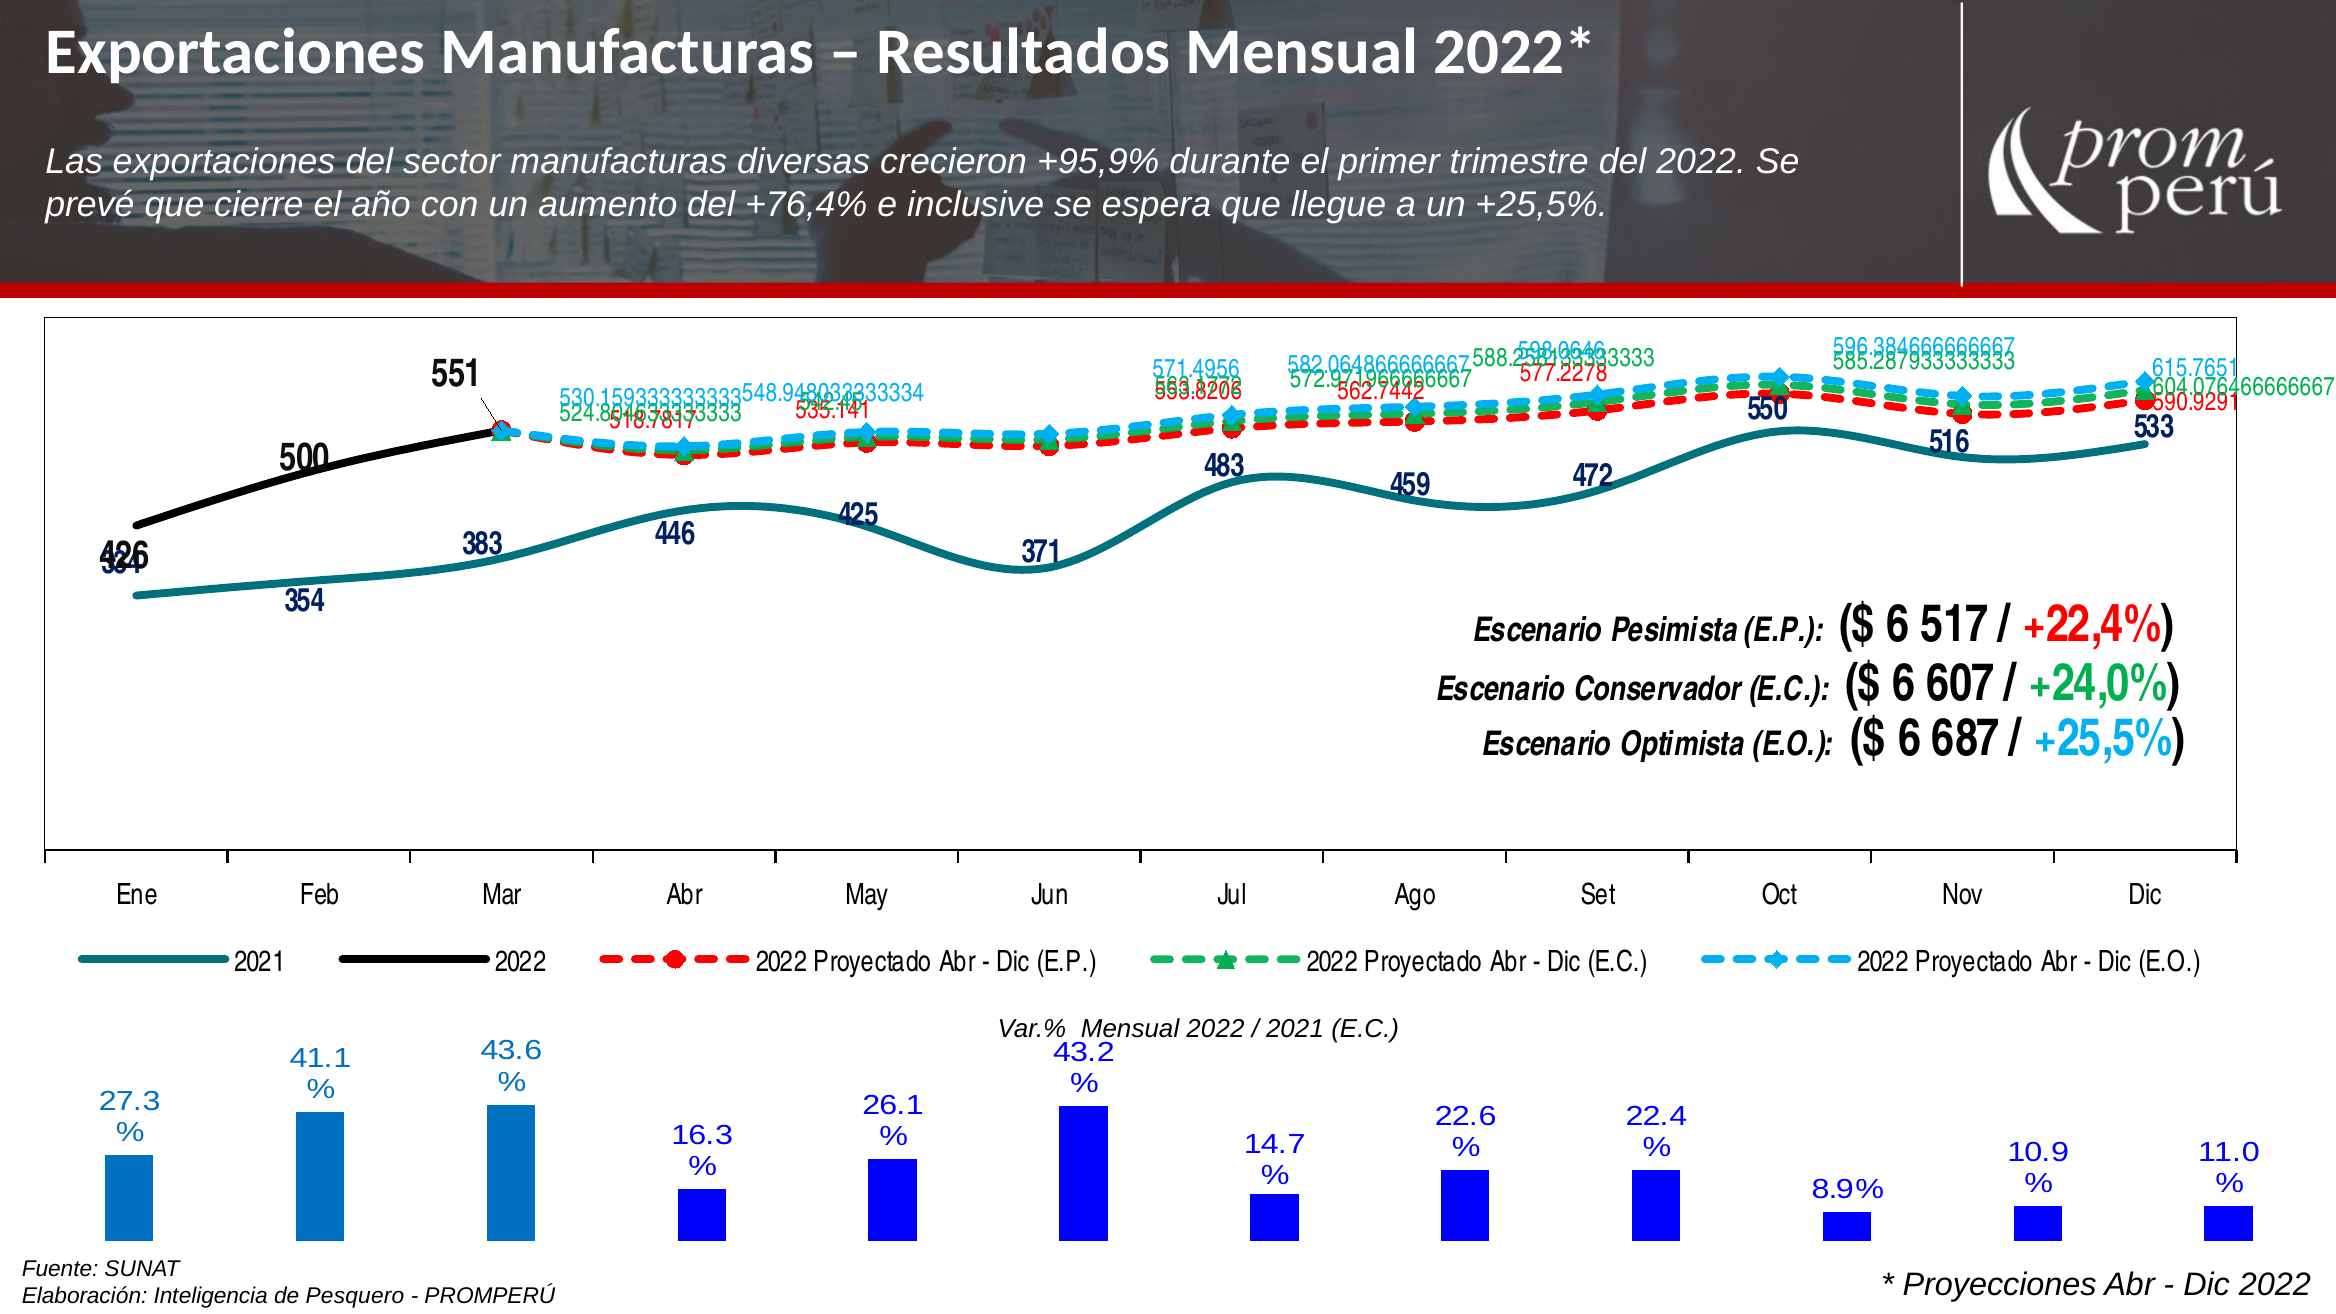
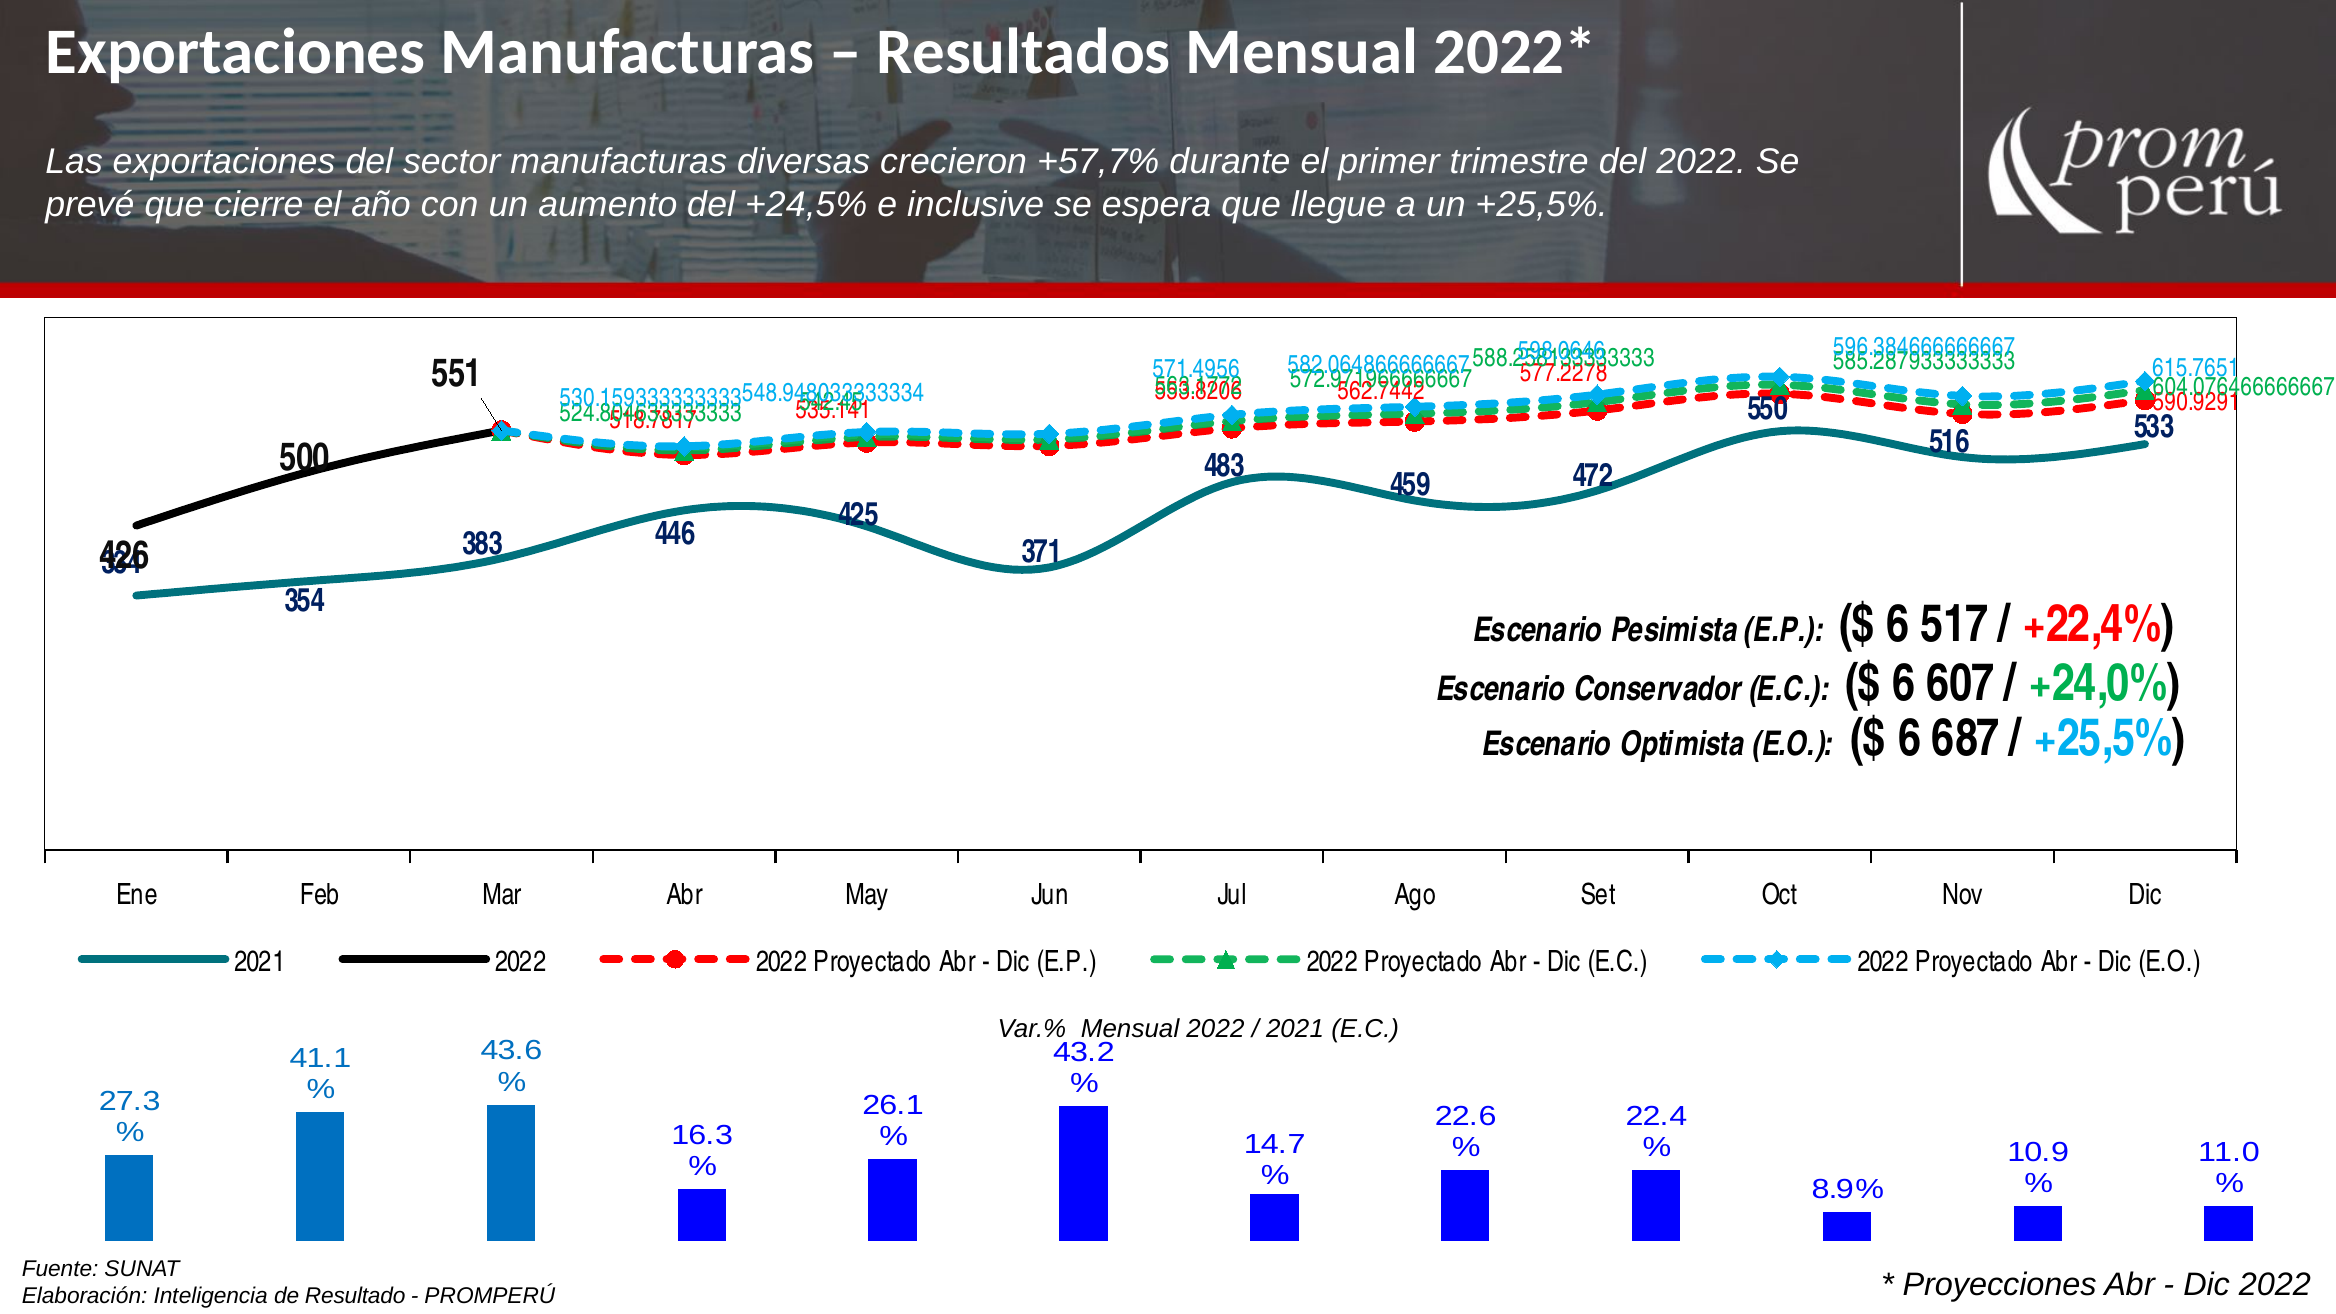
+95,9%: +95,9% -> +57,7%
+76,4%: +76,4% -> +24,5%
Pesquero: Pesquero -> Resultado
